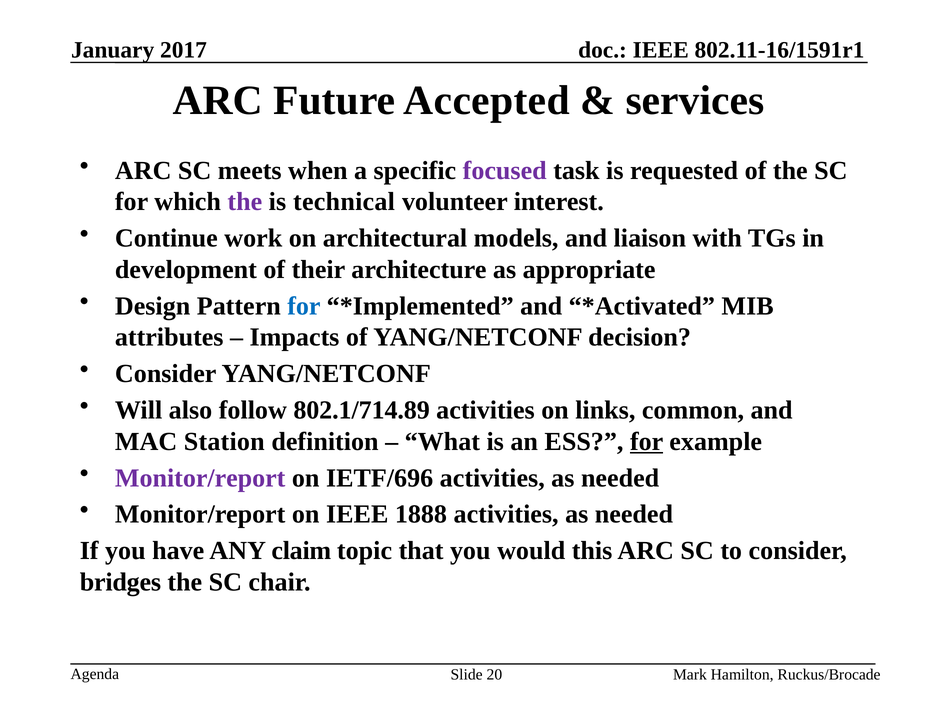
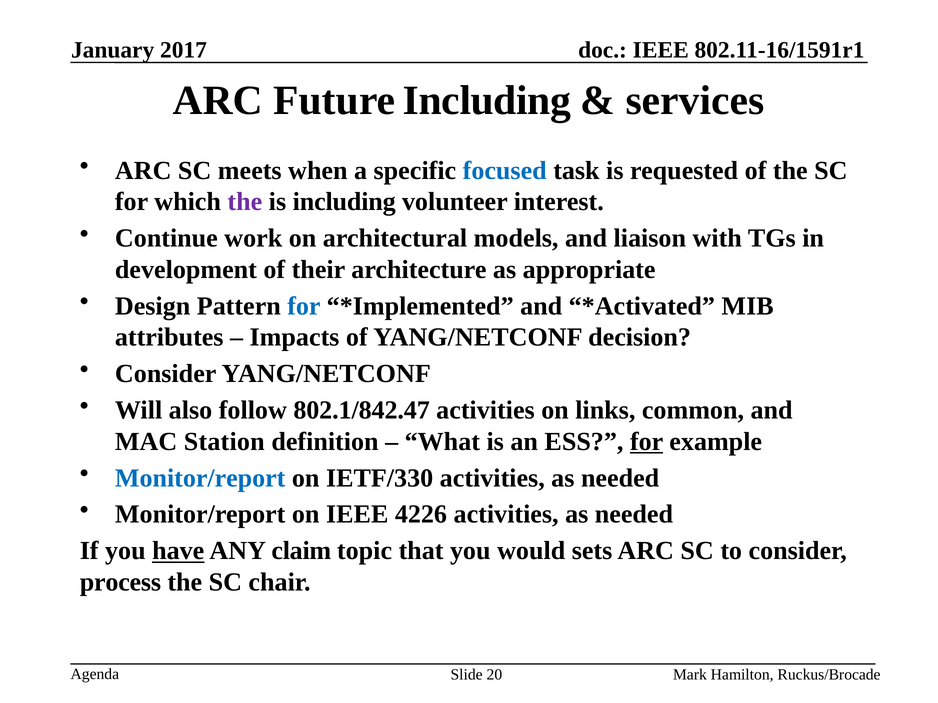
Future Accepted: Accepted -> Including
focused colour: purple -> blue
is technical: technical -> including
802.1/714.89: 802.1/714.89 -> 802.1/842.47
Monitor/report at (200, 478) colour: purple -> blue
IETF/696: IETF/696 -> IETF/330
1888: 1888 -> 4226
have underline: none -> present
this: this -> sets
bridges: bridges -> process
